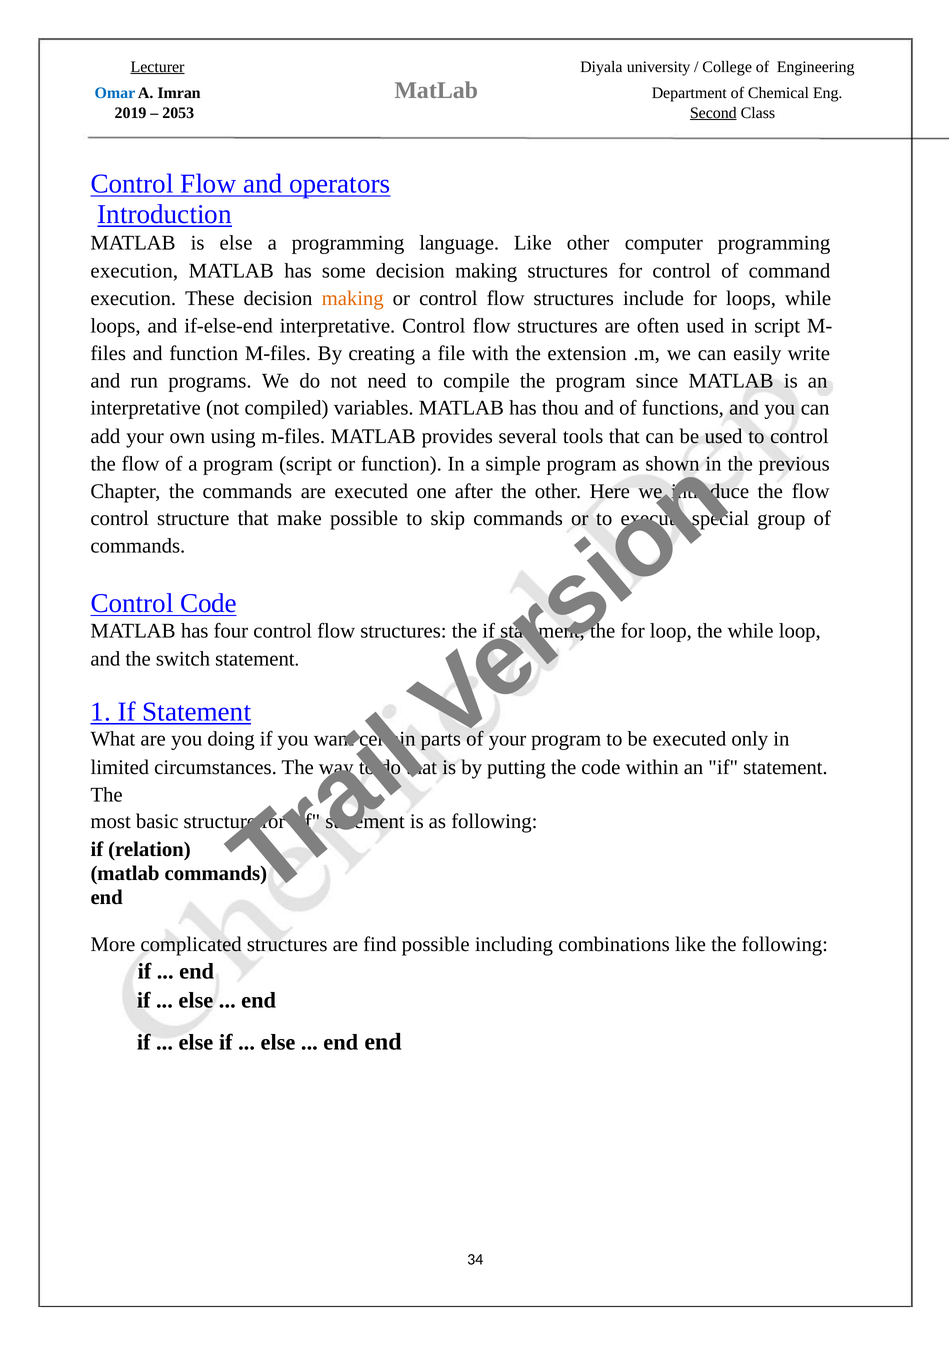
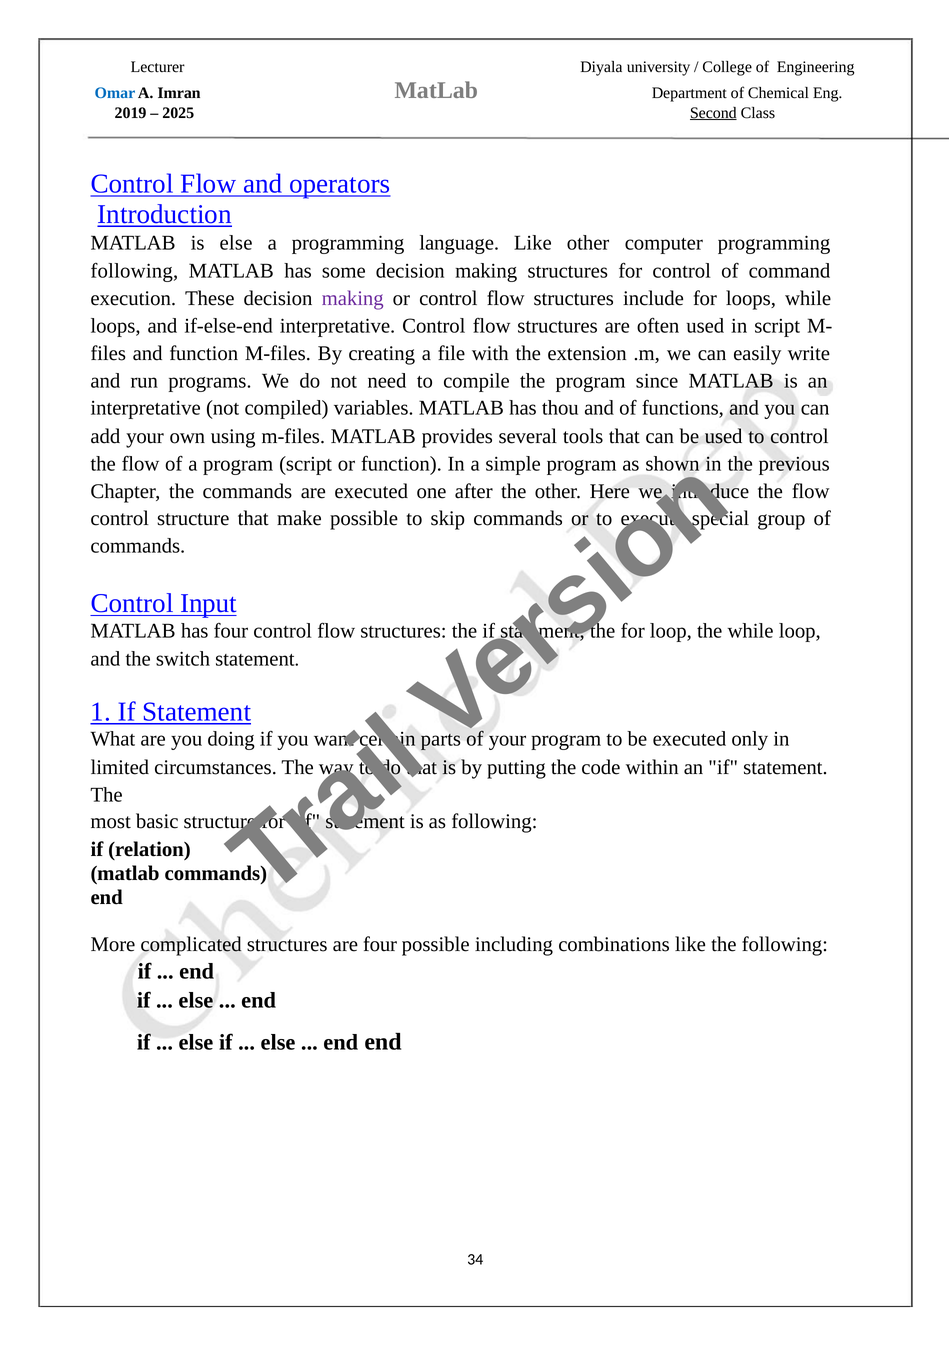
Lecturer underline: present -> none
2053: 2053 -> 2025
execution at (134, 271): execution -> following
making at (353, 298) colour: orange -> purple
Control Code: Code -> Input
are find: find -> four
